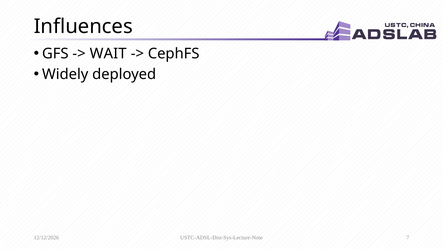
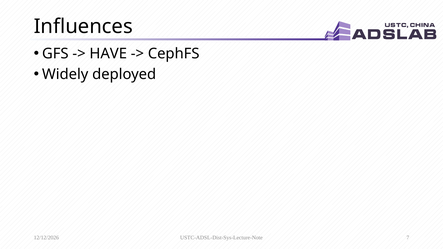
WAIT: WAIT -> HAVE
